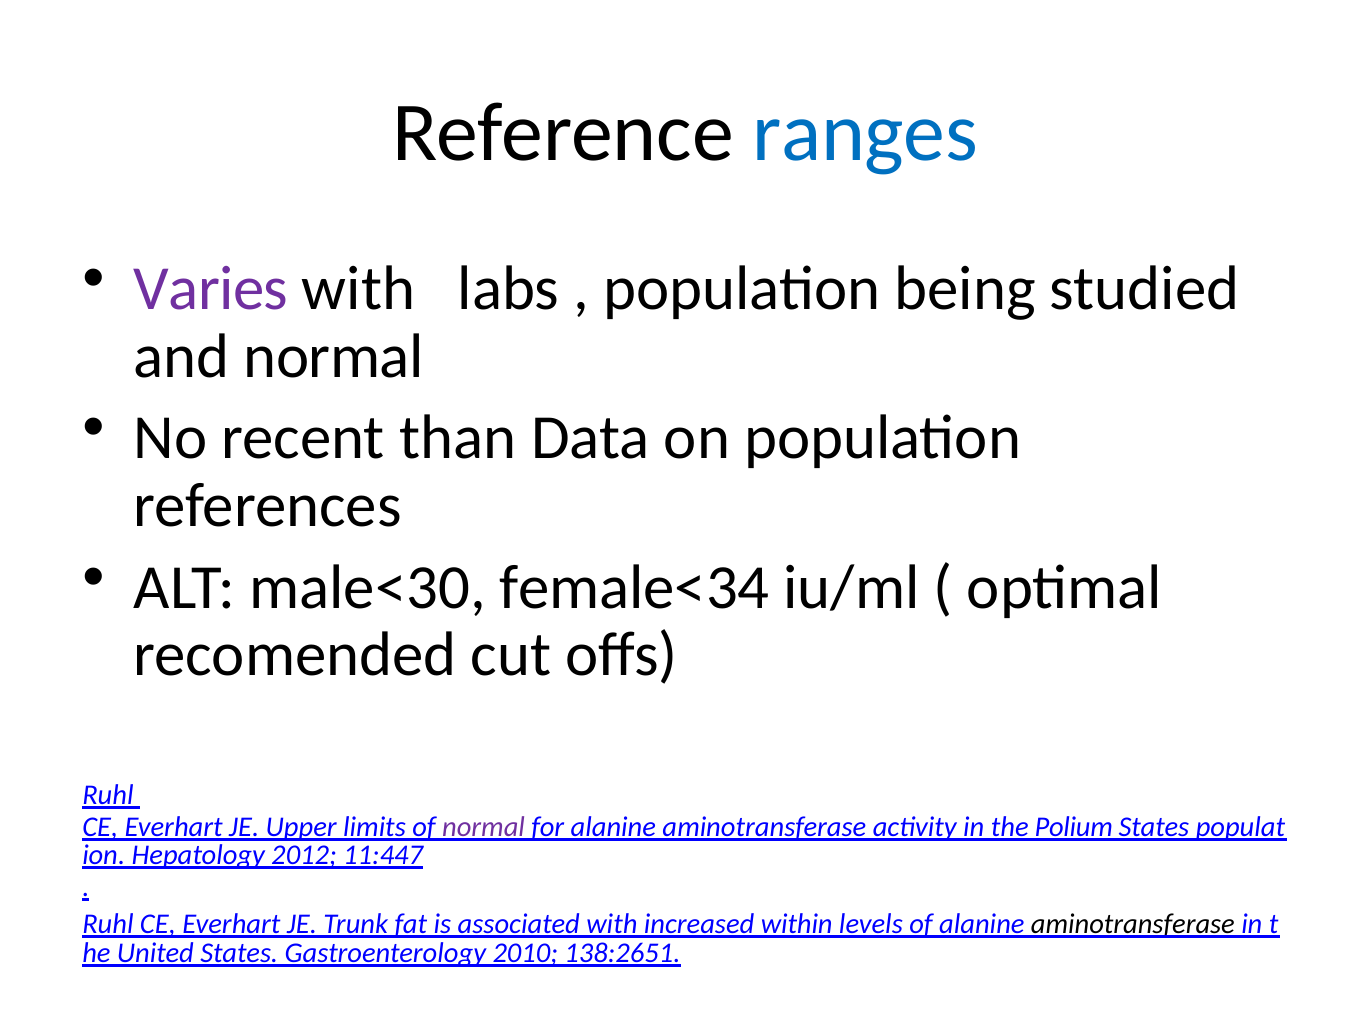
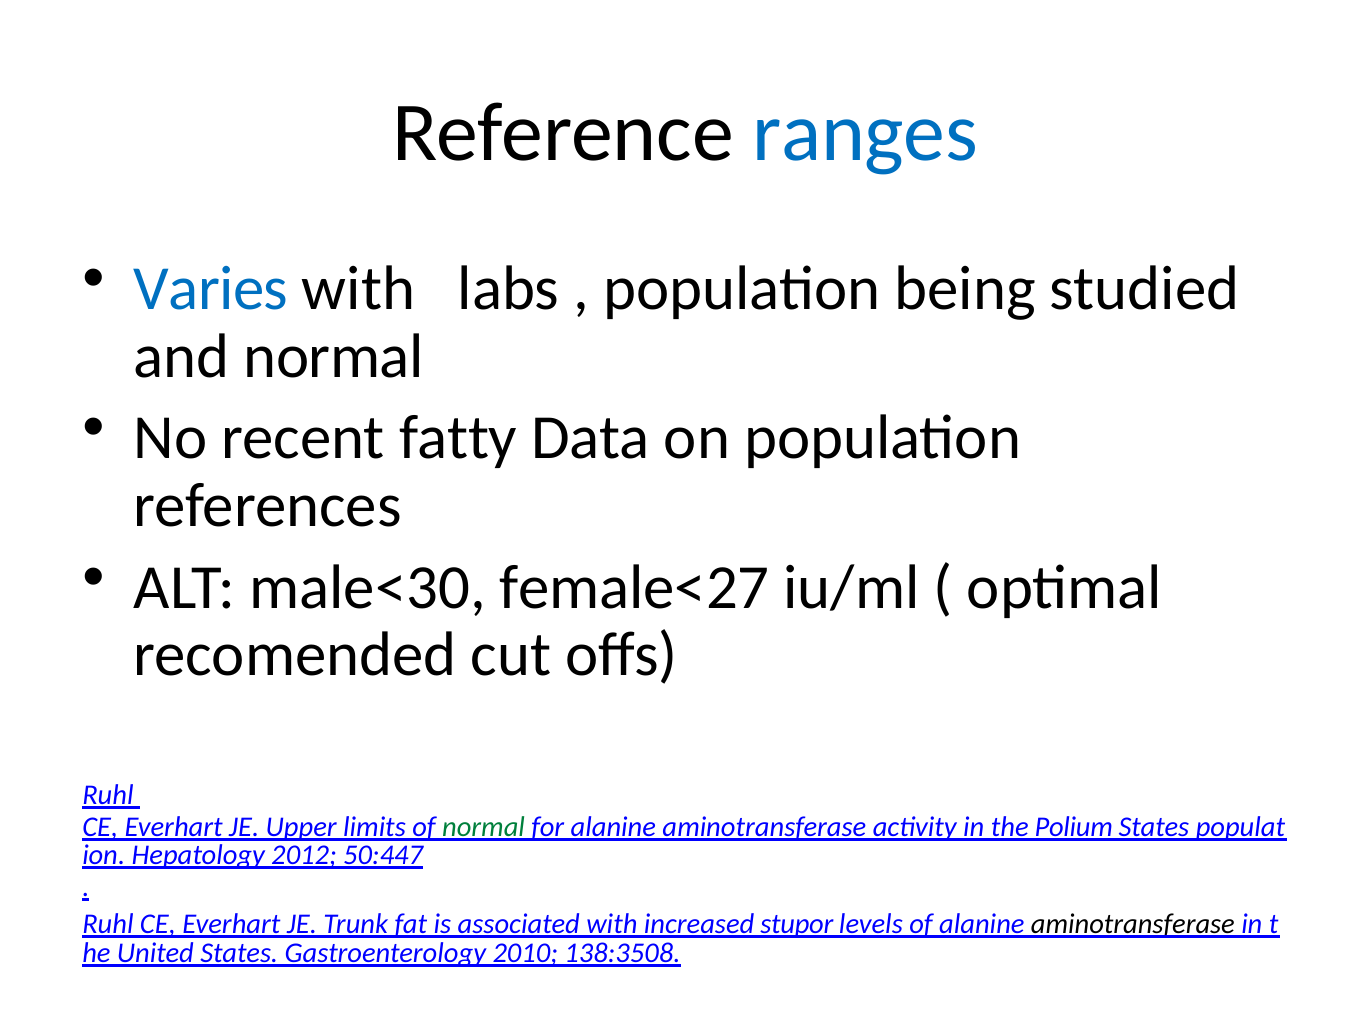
Varies colour: purple -> blue
than: than -> fatty
female<34: female<34 -> female<27
normal at (484, 827) colour: purple -> green
11:447: 11:447 -> 50:447
within: within -> stupor
138:2651: 138:2651 -> 138:3508
